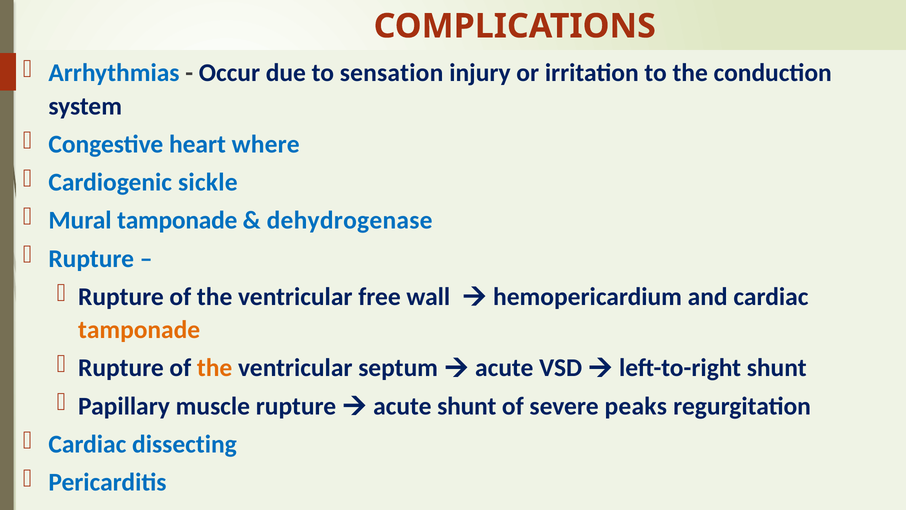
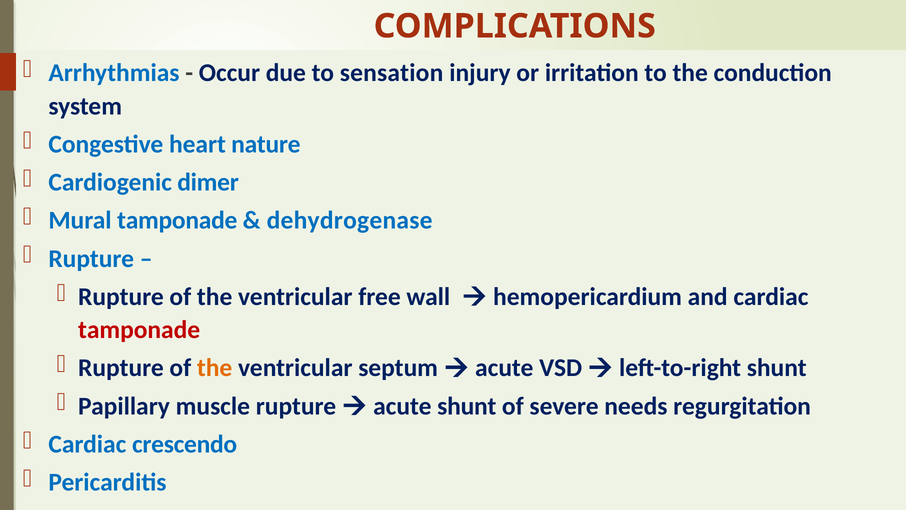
where: where -> nature
sickle: sickle -> dimer
tamponade at (139, 330) colour: orange -> red
peaks: peaks -> needs
dissecting: dissecting -> crescendo
